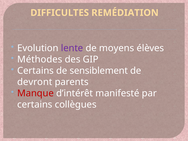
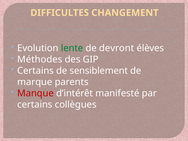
REMÉDIATION: REMÉDIATION -> CHANGEMENT
lente colour: purple -> green
moyens: moyens -> devront
devront: devront -> marque
